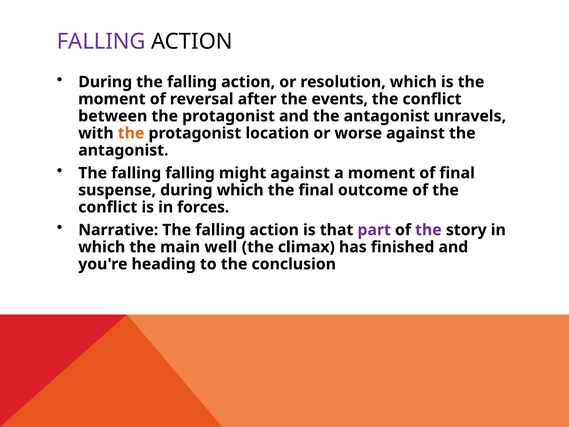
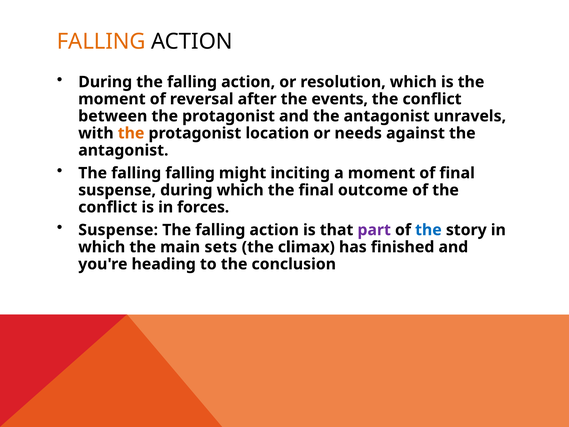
FALLING at (101, 41) colour: purple -> orange
worse: worse -> needs
might against: against -> inciting
Narrative at (118, 230): Narrative -> Suspense
the at (428, 230) colour: purple -> blue
well: well -> sets
